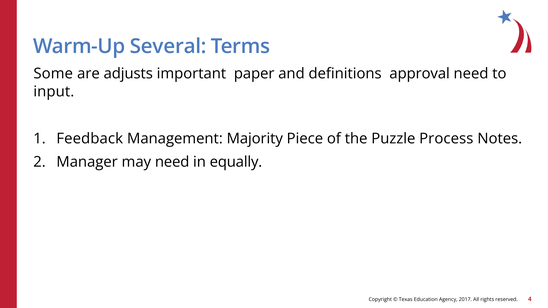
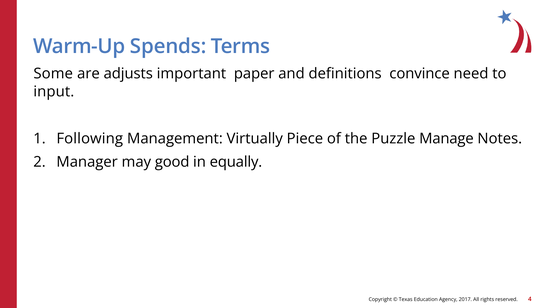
Several: Several -> Spends
approval: approval -> convince
Feedback: Feedback -> Following
Majority: Majority -> Virtually
Process: Process -> Manage
may need: need -> good
